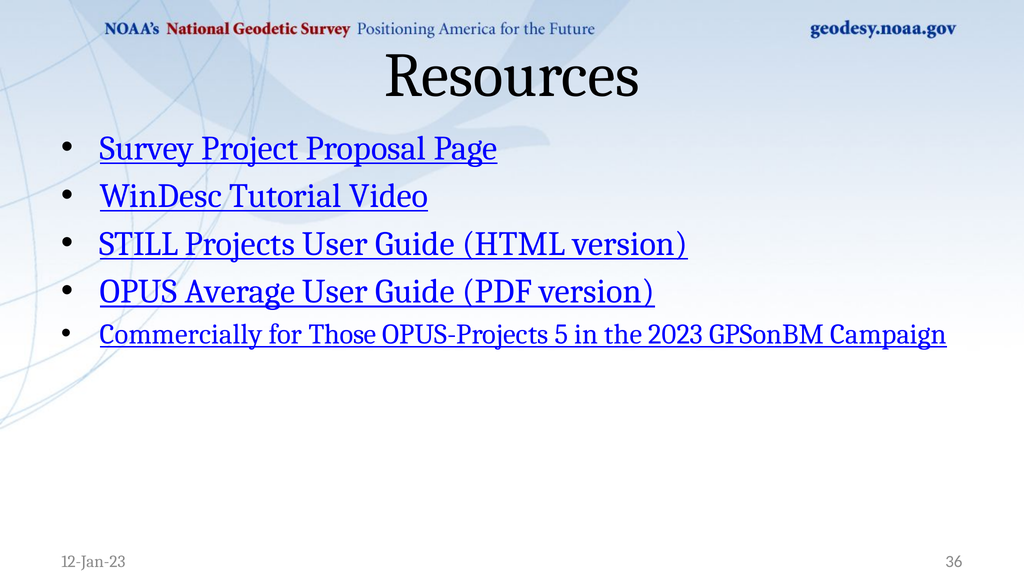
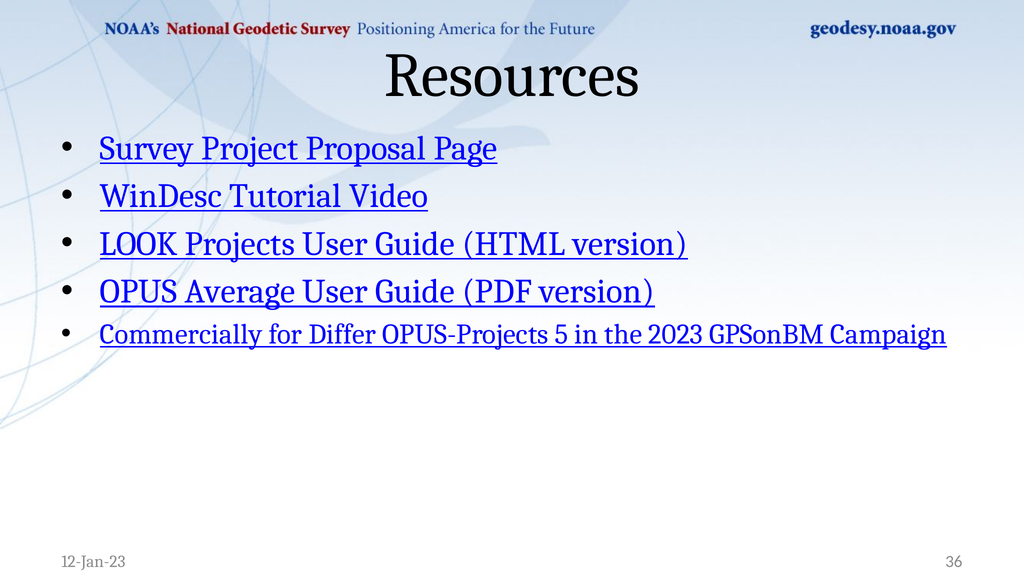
STILL: STILL -> LOOK
Those: Those -> Differ
